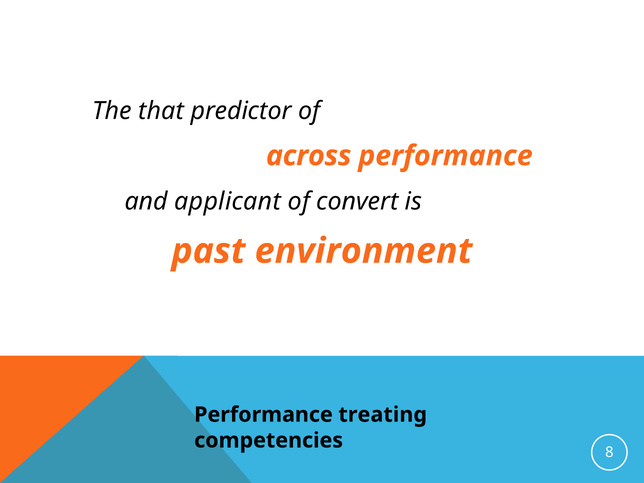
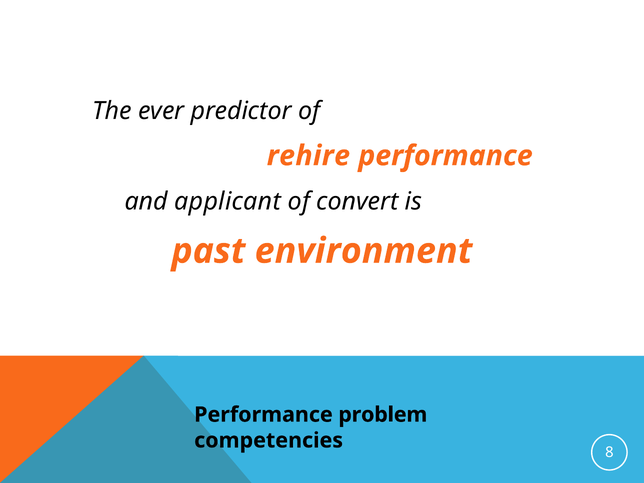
that: that -> ever
across: across -> rehire
treating: treating -> problem
